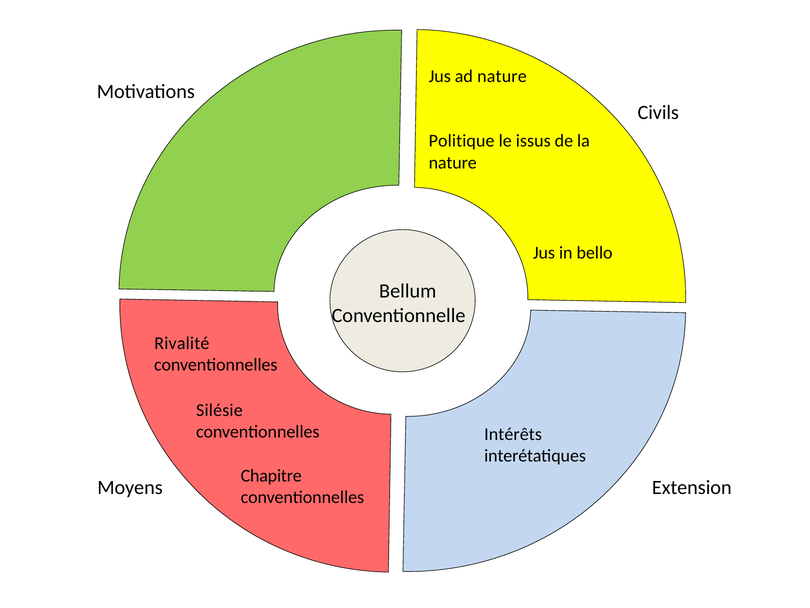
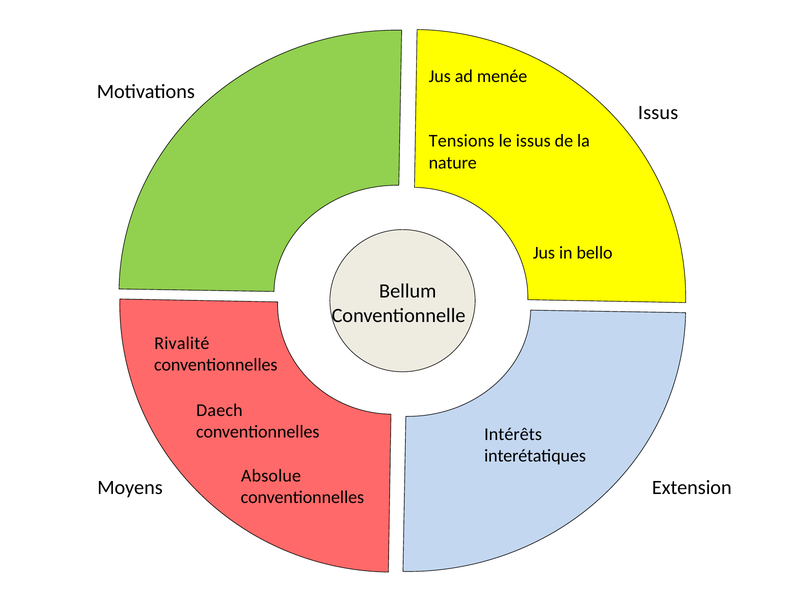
ad nature: nature -> menée
Civils at (658, 113): Civils -> Issus
Politique: Politique -> Tensions
Silésie: Silésie -> Daech
Chapitre: Chapitre -> Absolue
